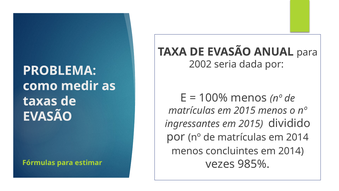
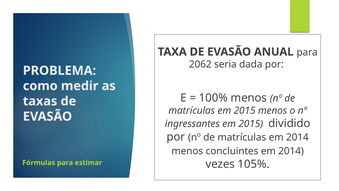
2002: 2002 -> 2062
985%: 985% -> 105%
